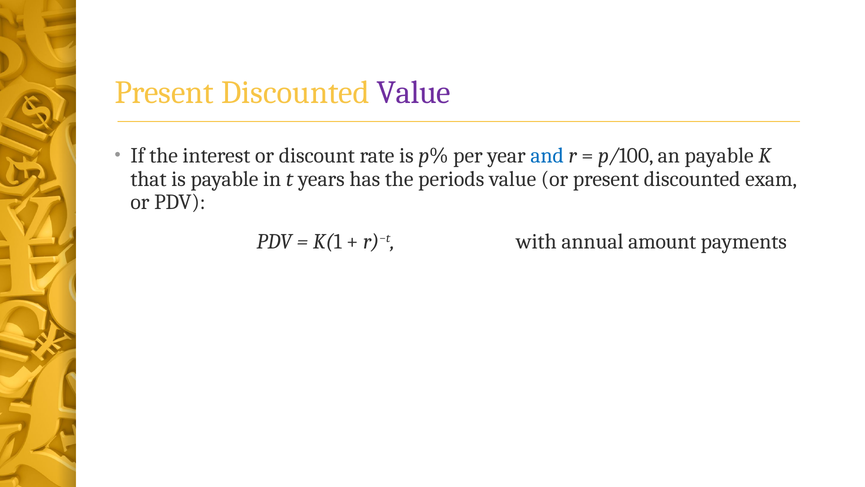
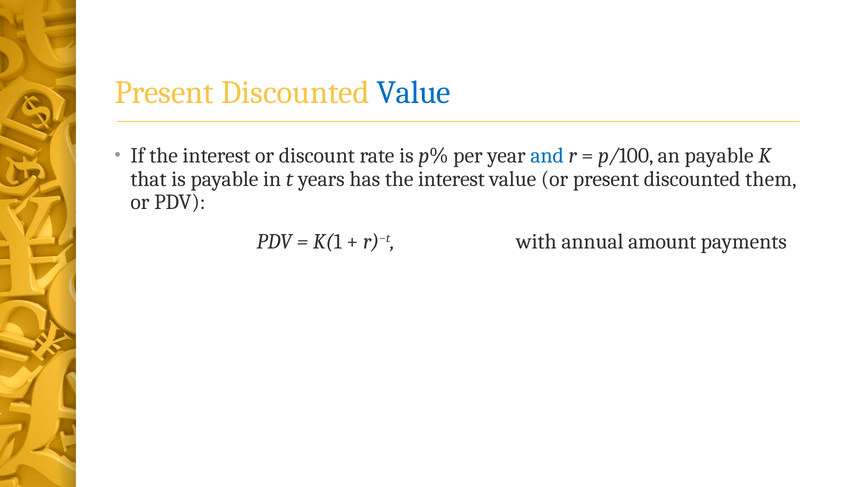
Value at (414, 93) colour: purple -> blue
has the periods: periods -> interest
exam: exam -> them
